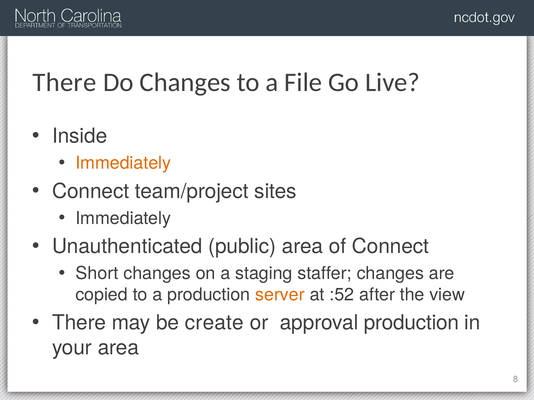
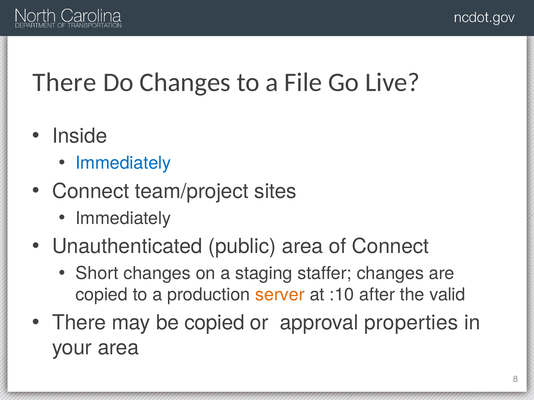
Immediately at (123, 163) colour: orange -> blue
:52: :52 -> :10
view: view -> valid
be create: create -> copied
approval production: production -> properties
